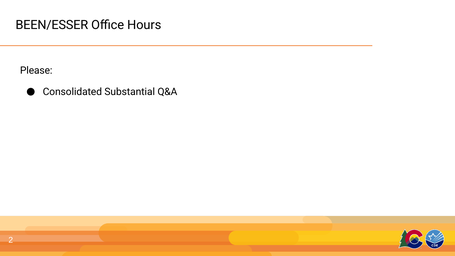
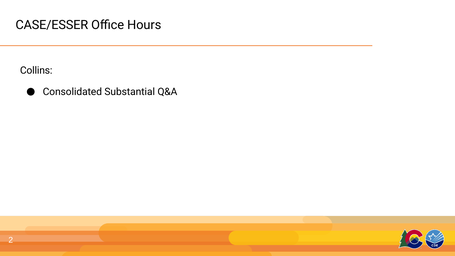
BEEN/ESSER: BEEN/ESSER -> CASE/ESSER
Please: Please -> Collins
